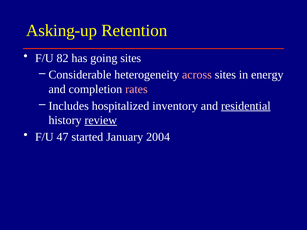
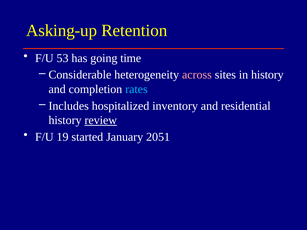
82: 82 -> 53
going sites: sites -> time
in energy: energy -> history
rates colour: pink -> light blue
residential underline: present -> none
47: 47 -> 19
2004: 2004 -> 2051
